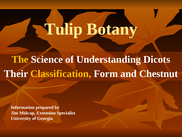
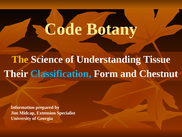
Tulip: Tulip -> Code
Dicots: Dicots -> Tissue
Classification colour: yellow -> light blue
